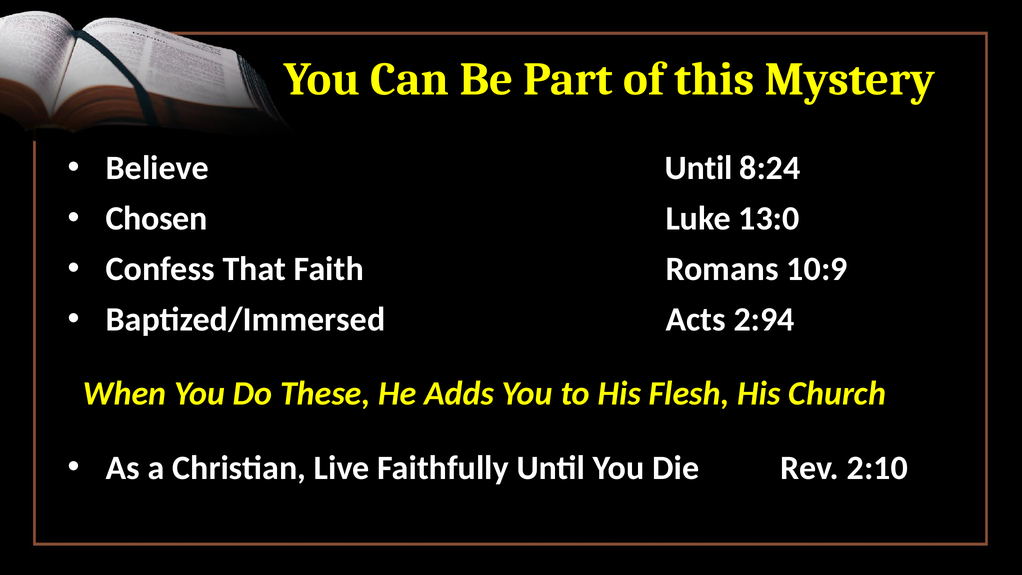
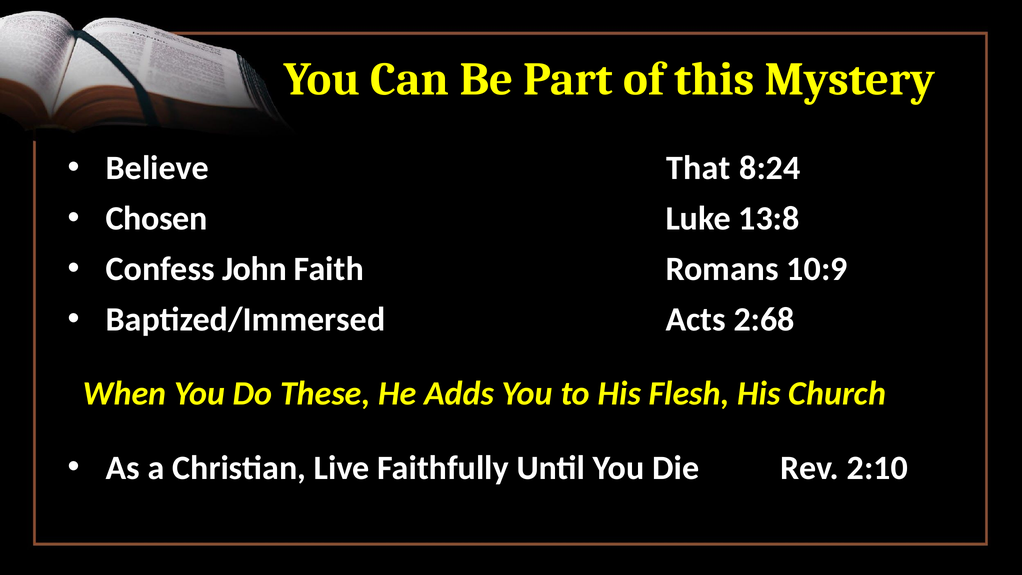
Believe Until: Until -> That
13:0: 13:0 -> 13:8
That: That -> John
2:94: 2:94 -> 2:68
